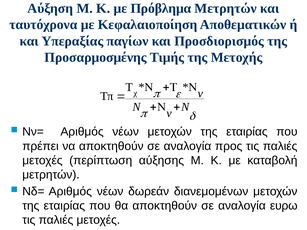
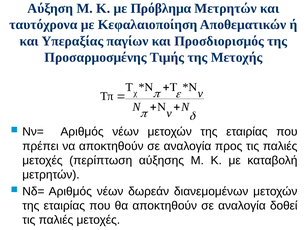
ευρω: ευρω -> δοθεί
